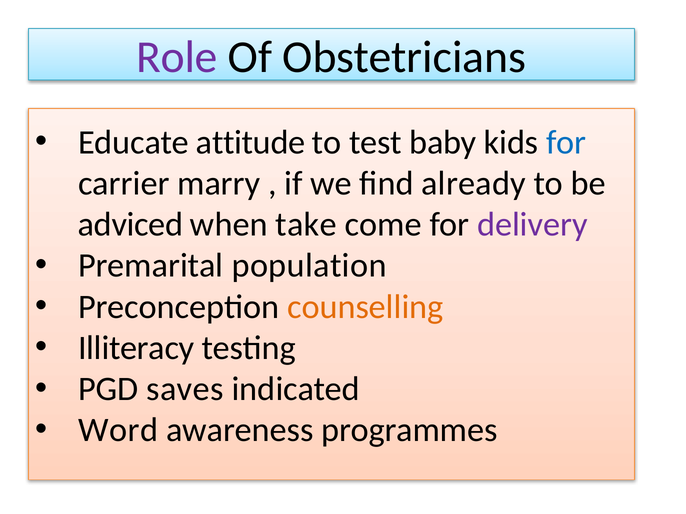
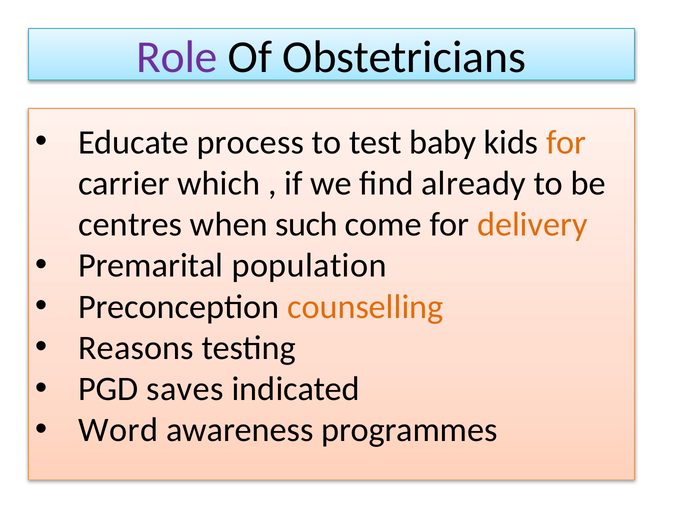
attitude: attitude -> process
for at (566, 142) colour: blue -> orange
marry: marry -> which
adviced: adviced -> centres
take: take -> such
delivery colour: purple -> orange
Illiteracy: Illiteracy -> Reasons
